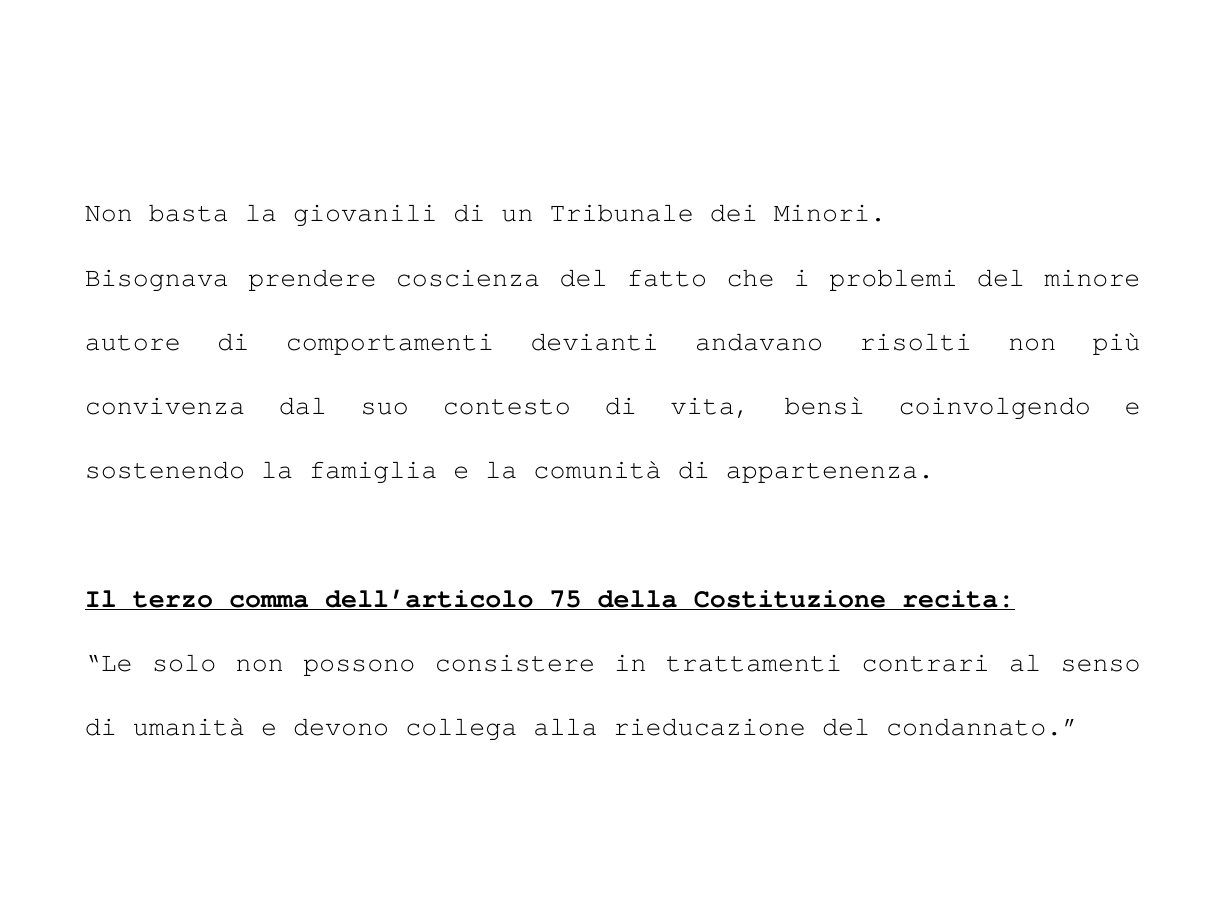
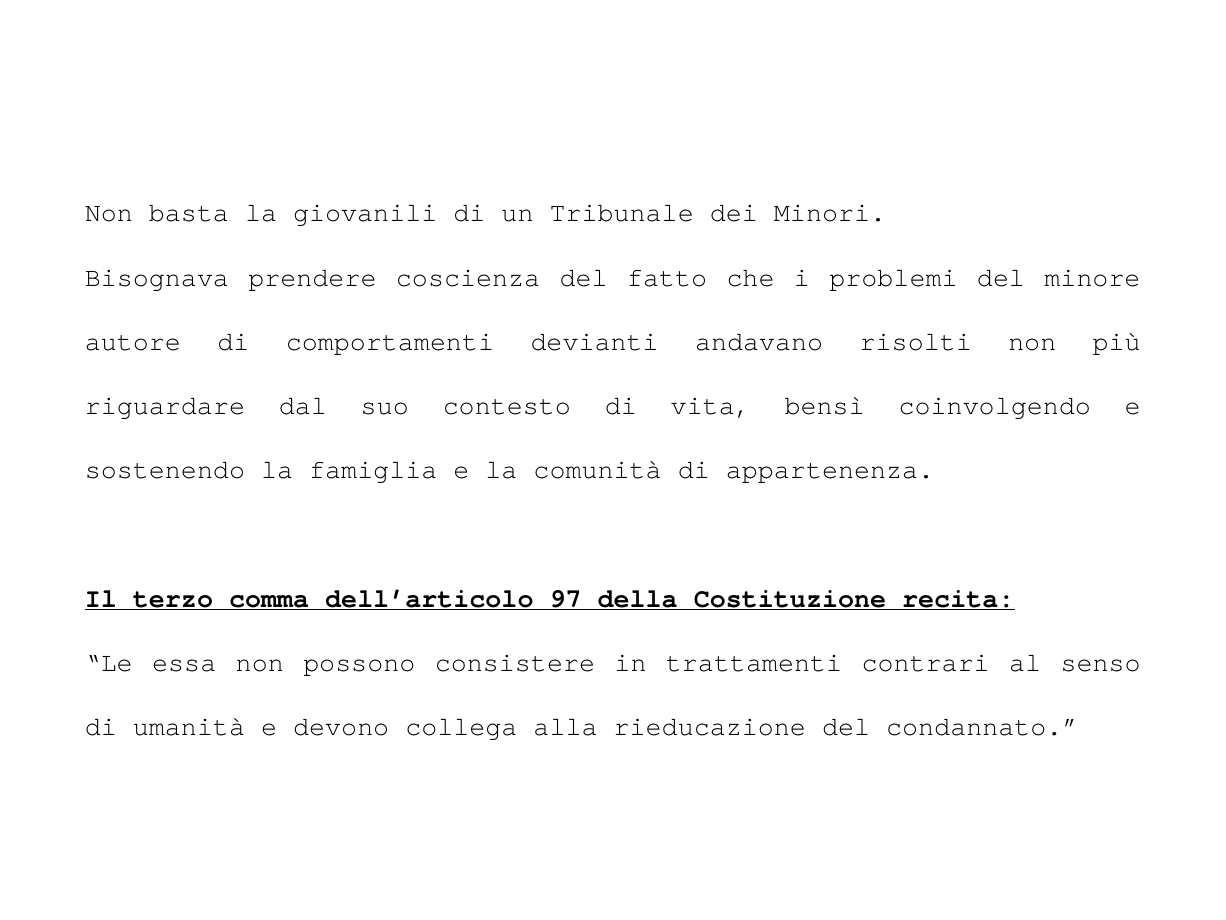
convivenza: convivenza -> riguardare
75: 75 -> 97
solo: solo -> essa
